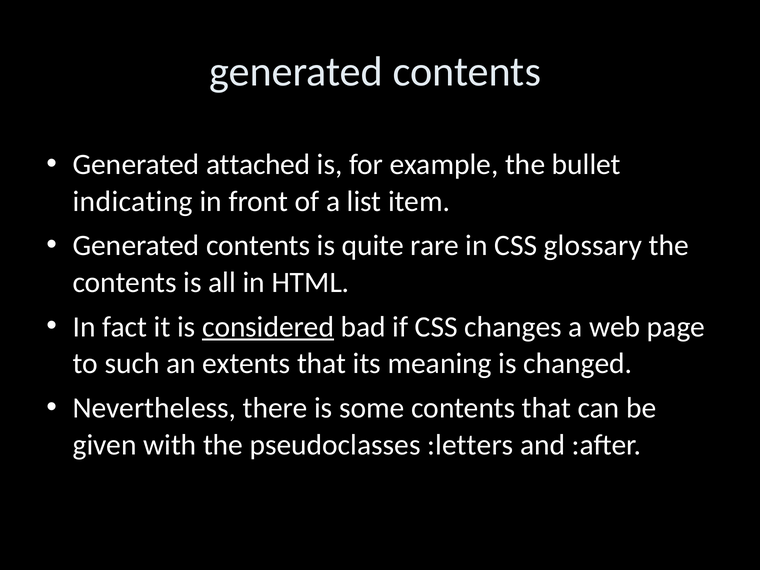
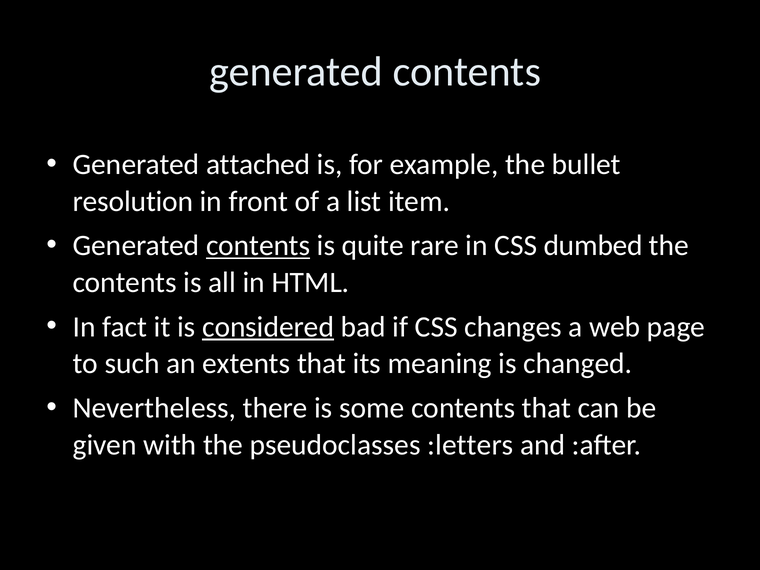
indicating: indicating -> resolution
contents at (258, 246) underline: none -> present
glossary: glossary -> dumbed
